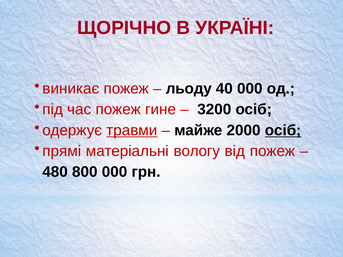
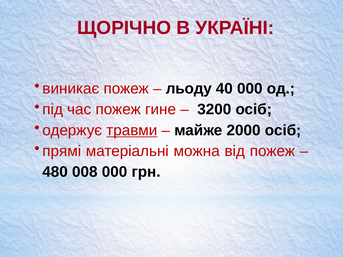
осіб at (283, 130) underline: present -> none
вологу: вологу -> можна
800: 800 -> 008
